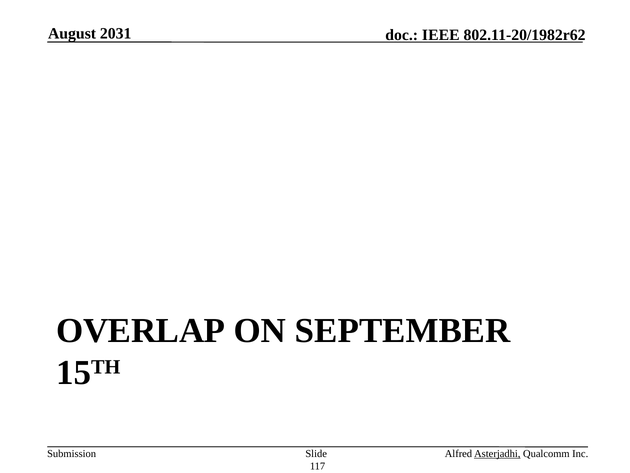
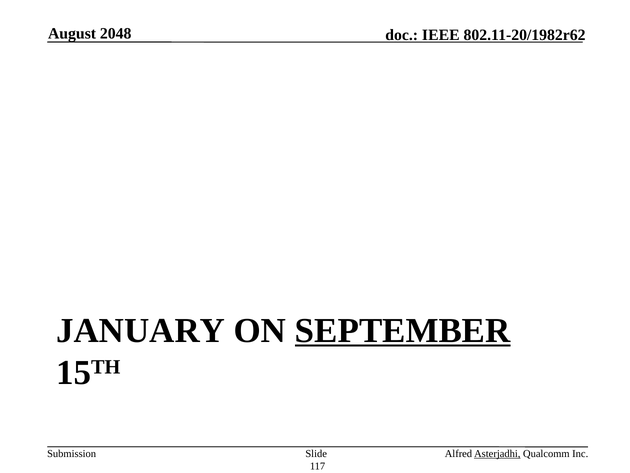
2031: 2031 -> 2048
OVERLAP: OVERLAP -> JANUARY
SEPTEMBER underline: none -> present
